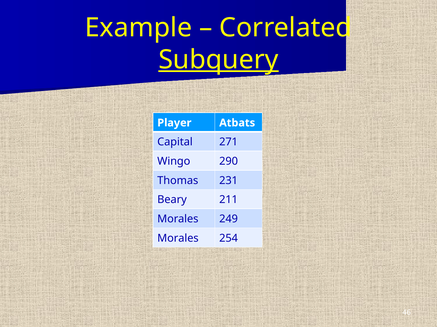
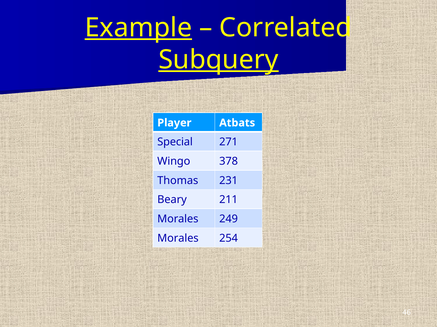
Example underline: none -> present
Capital: Capital -> Special
290: 290 -> 378
